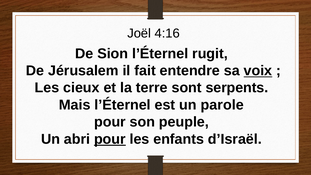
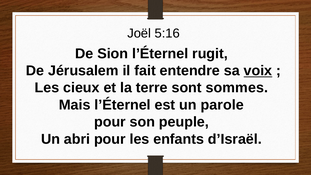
4:16: 4:16 -> 5:16
serpents: serpents -> sommes
pour at (110, 139) underline: present -> none
